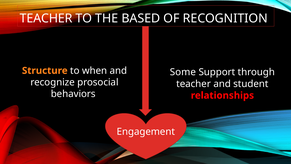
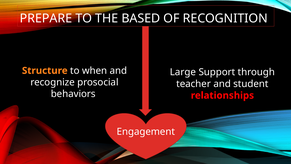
TEACHER at (46, 18): TEACHER -> PREPARE
Some: Some -> Large
